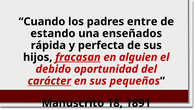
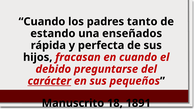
entre: entre -> tanto
fracasan underline: present -> none
en alguien: alguien -> cuando
oportunidad: oportunidad -> preguntarse
